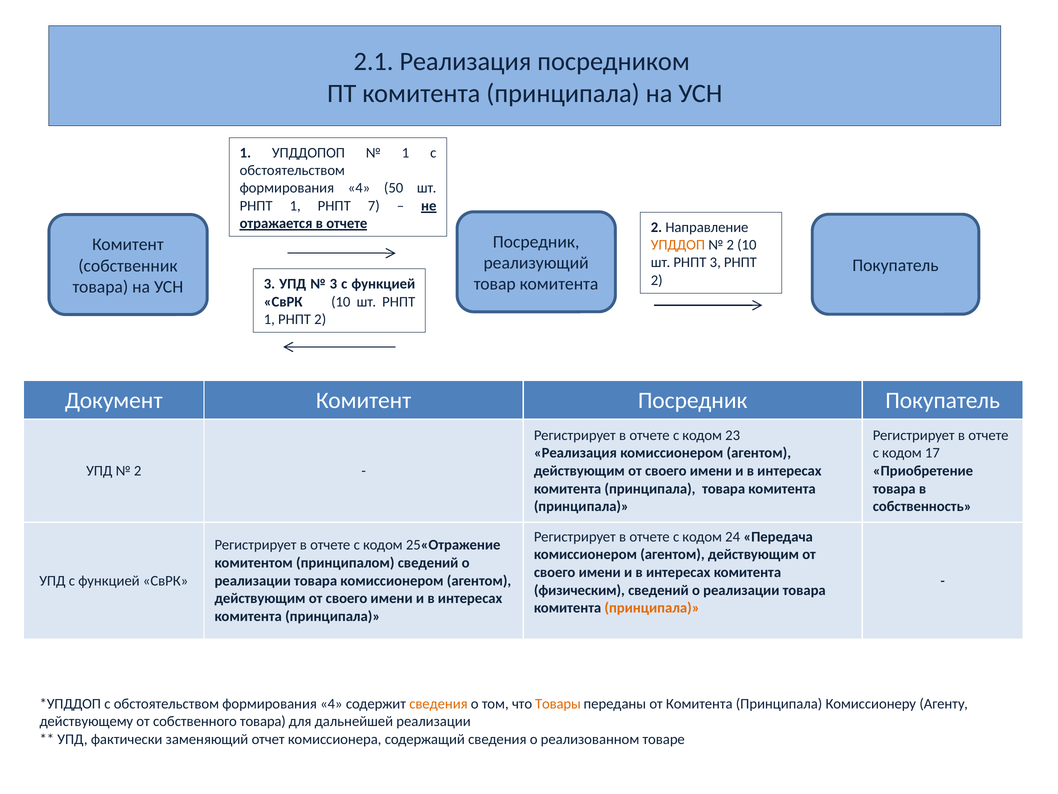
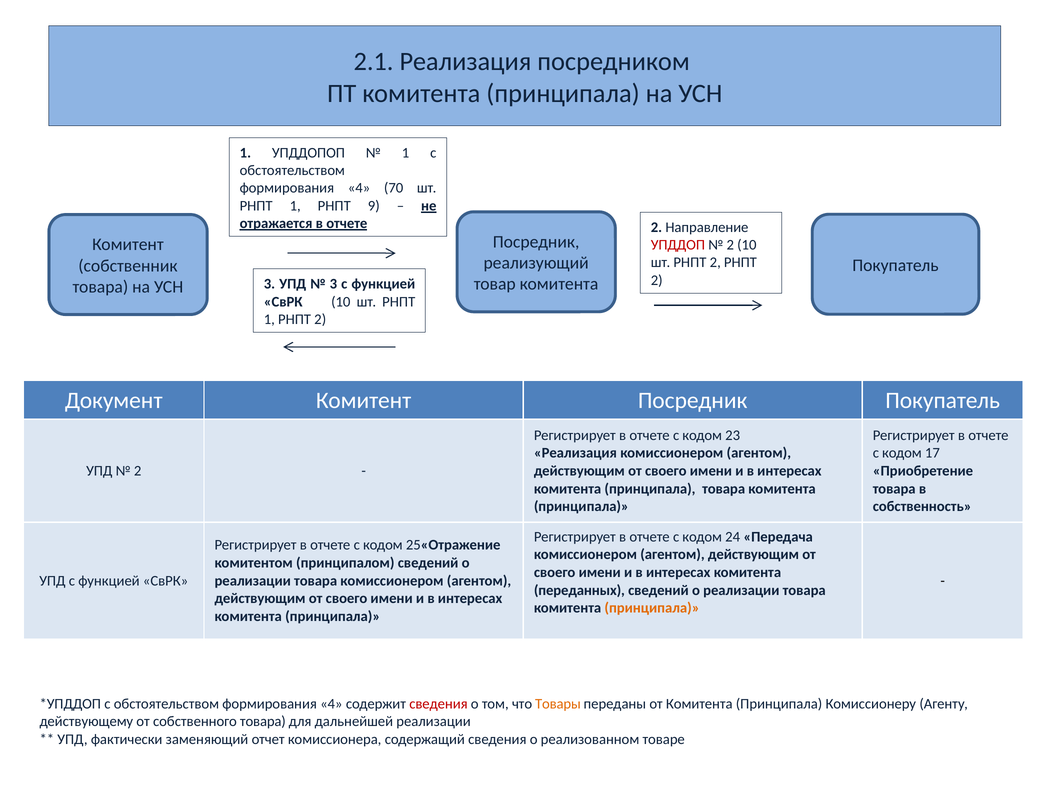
50: 50 -> 70
7: 7 -> 9
УПДДОП colour: orange -> red
шт РНПТ 3: 3 -> 2
физическим: физическим -> переданных
сведения at (438, 703) colour: orange -> red
